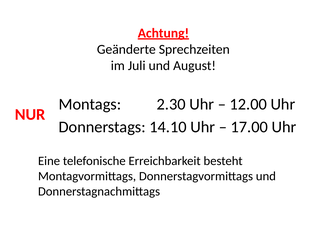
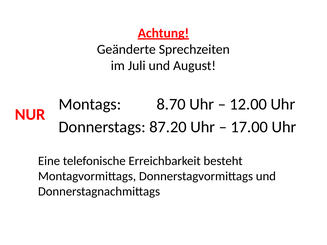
2.30: 2.30 -> 8.70
14.10: 14.10 -> 87.20
